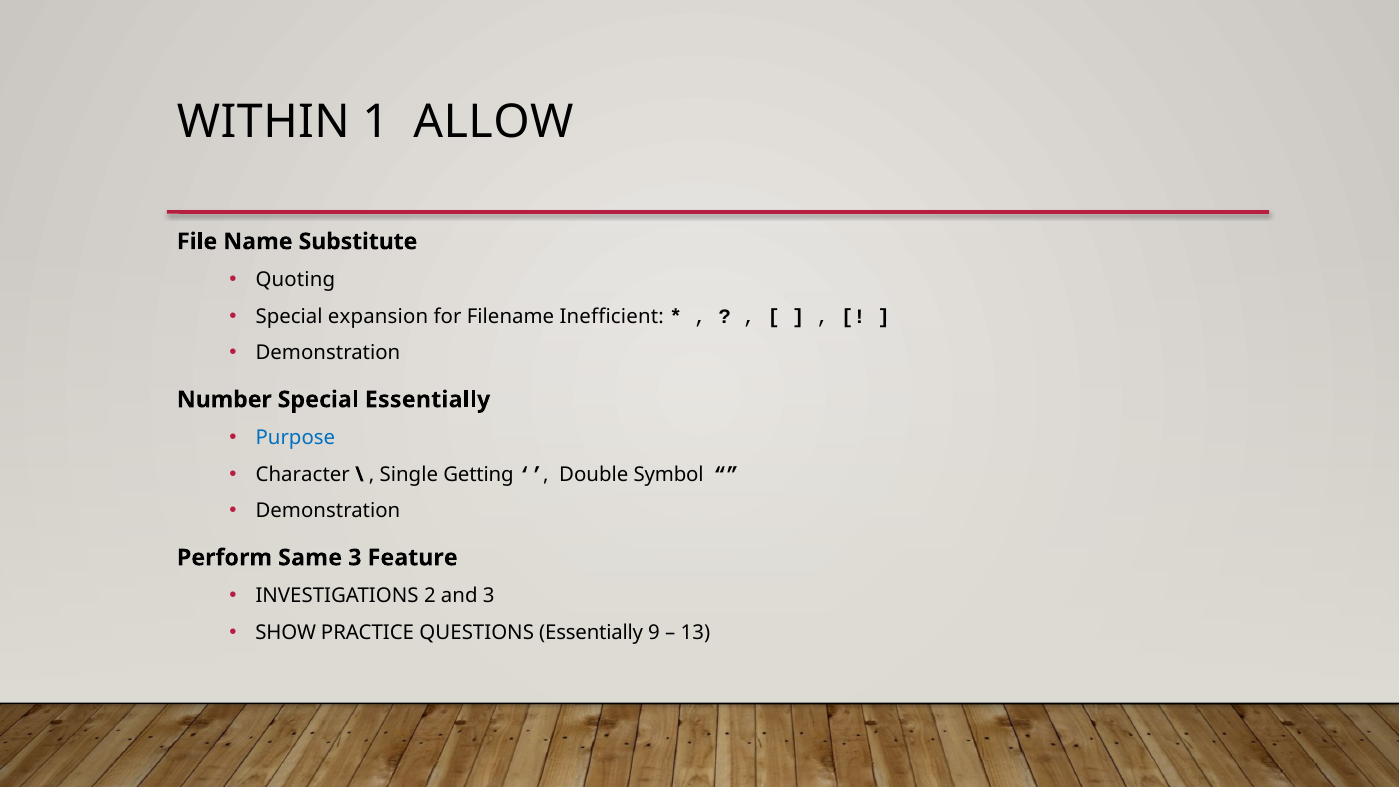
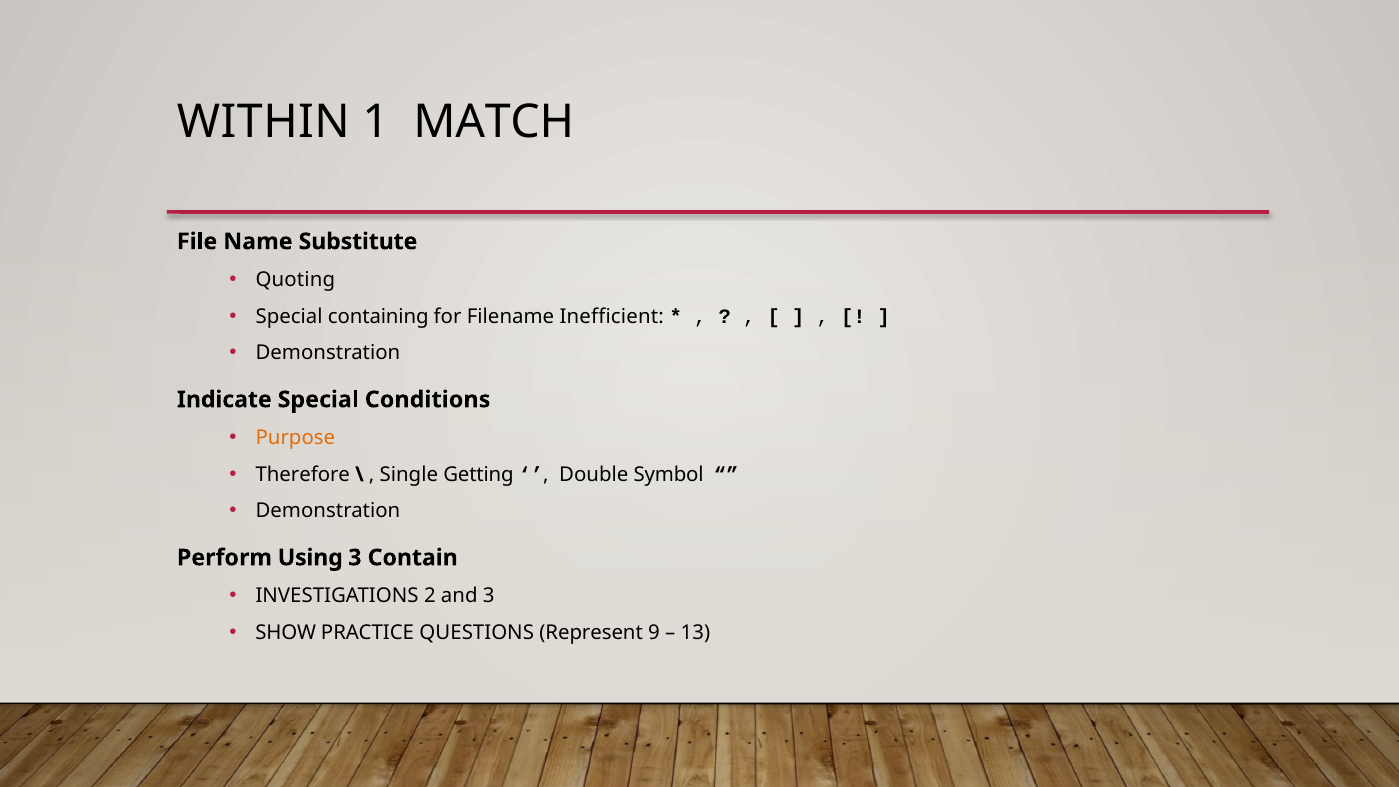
ALLOW: ALLOW -> MATCH
expansion: expansion -> containing
Number: Number -> Indicate
Special Essentially: Essentially -> Conditions
Purpose colour: blue -> orange
Character: Character -> Therefore
Same: Same -> Using
Feature: Feature -> Contain
QUESTIONS Essentially: Essentially -> Represent
